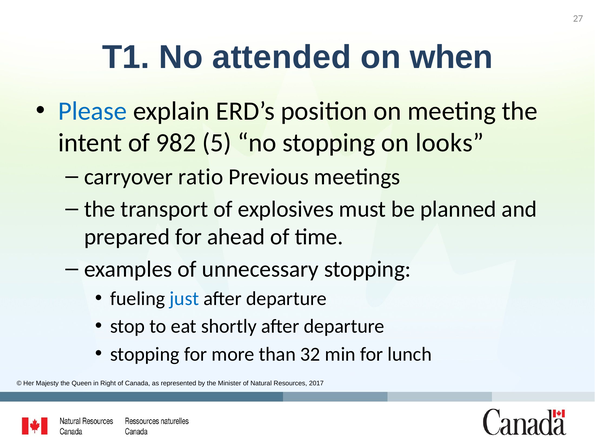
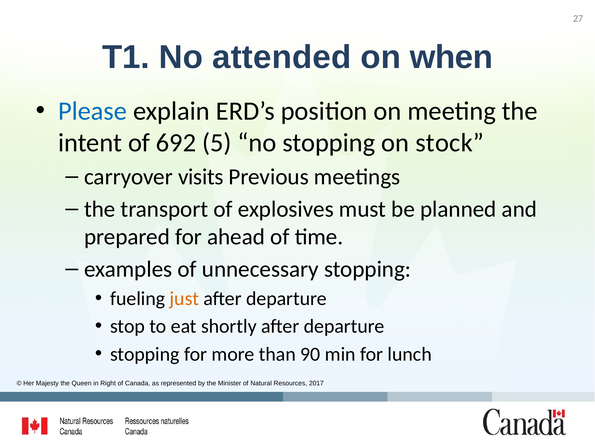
982: 982 -> 692
looks: looks -> stock
ratio: ratio -> visits
just colour: blue -> orange
32: 32 -> 90
